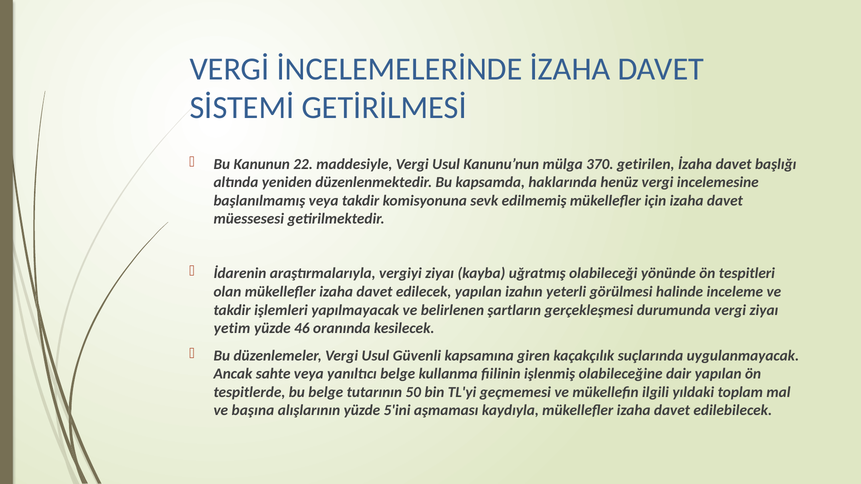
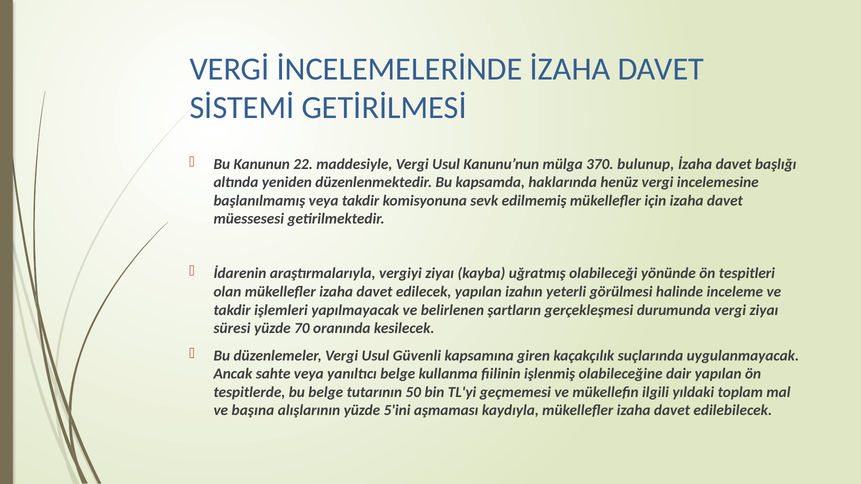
getirilen: getirilen -> bulunup
yetim: yetim -> süresi
46: 46 -> 70
